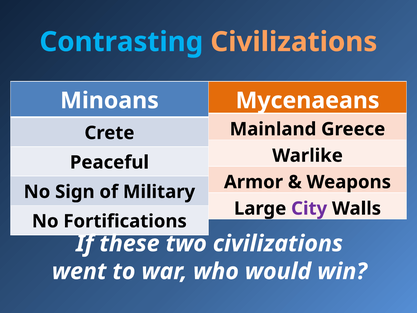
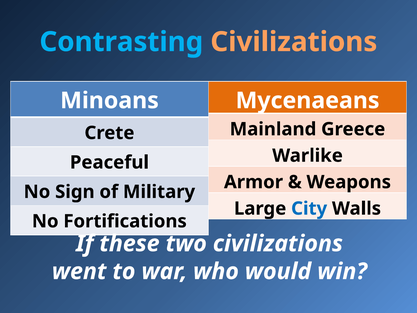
City colour: purple -> blue
